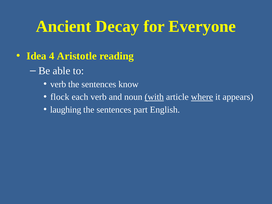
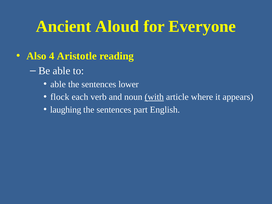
Decay: Decay -> Aloud
Idea: Idea -> Also
verb at (58, 84): verb -> able
know: know -> lower
where underline: present -> none
